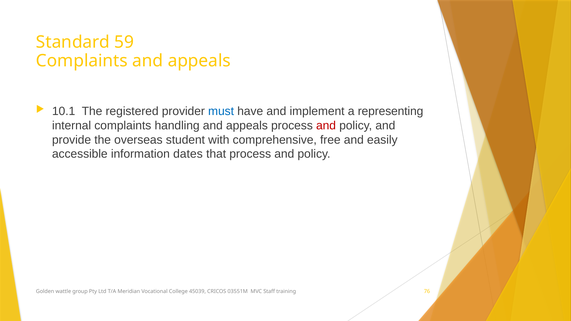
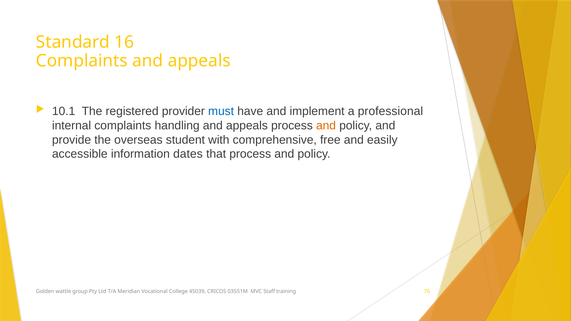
59: 59 -> 16
representing: representing -> professional
and at (326, 126) colour: red -> orange
